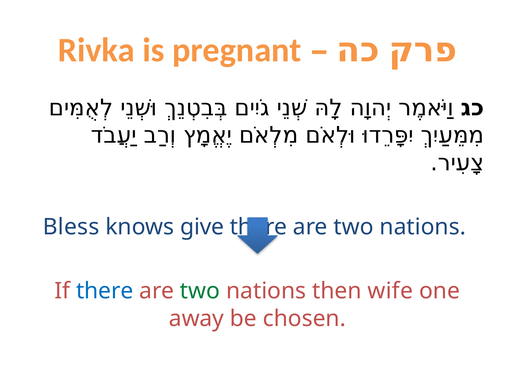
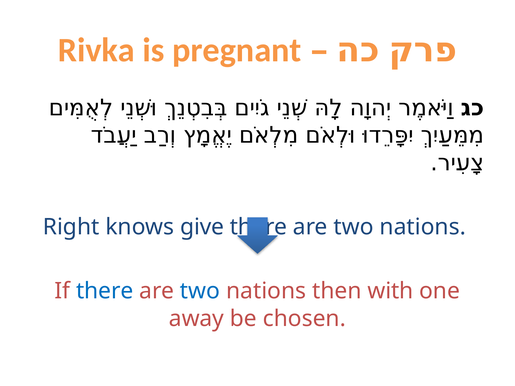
Bless: Bless -> Right
two at (200, 291) colour: green -> blue
wife: wife -> with
